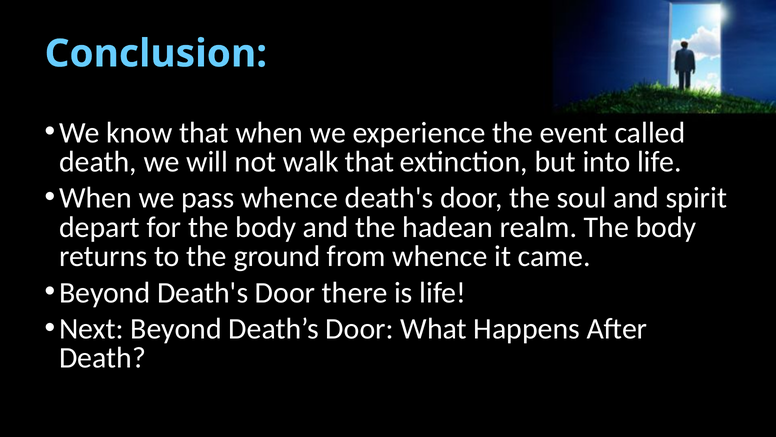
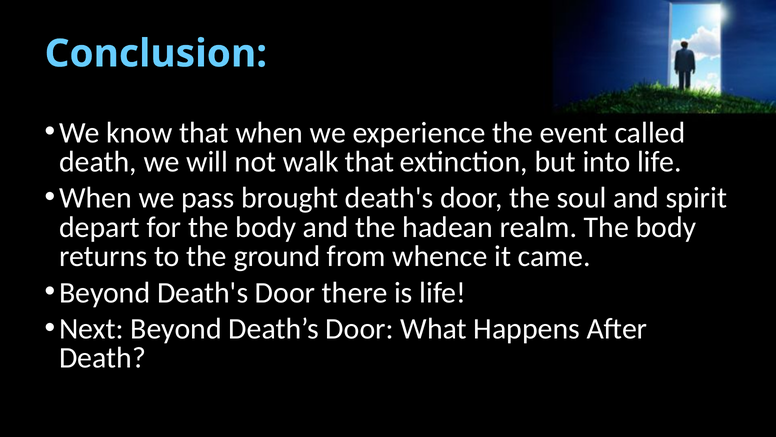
pass whence: whence -> brought
